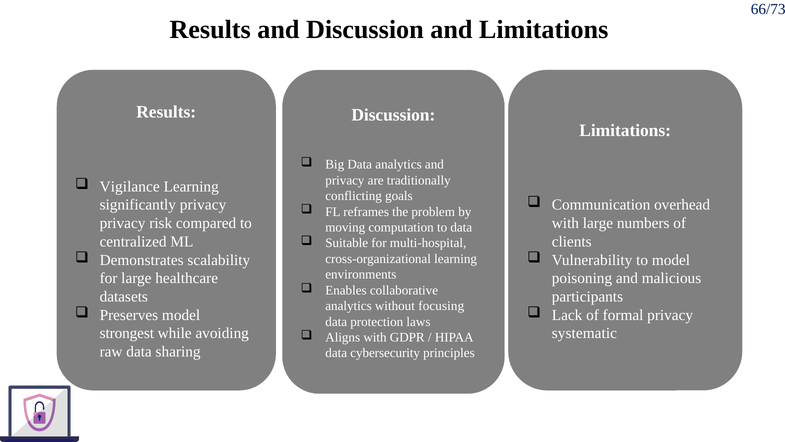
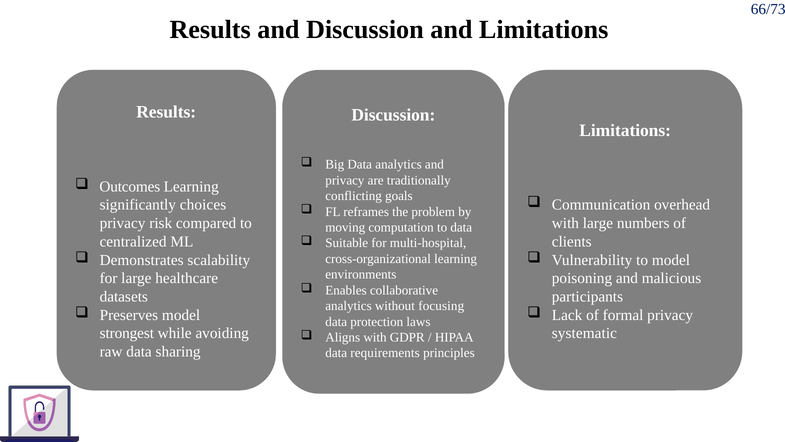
Vigilance: Vigilance -> Outcomes
significantly privacy: privacy -> choices
cybersecurity: cybersecurity -> requirements
